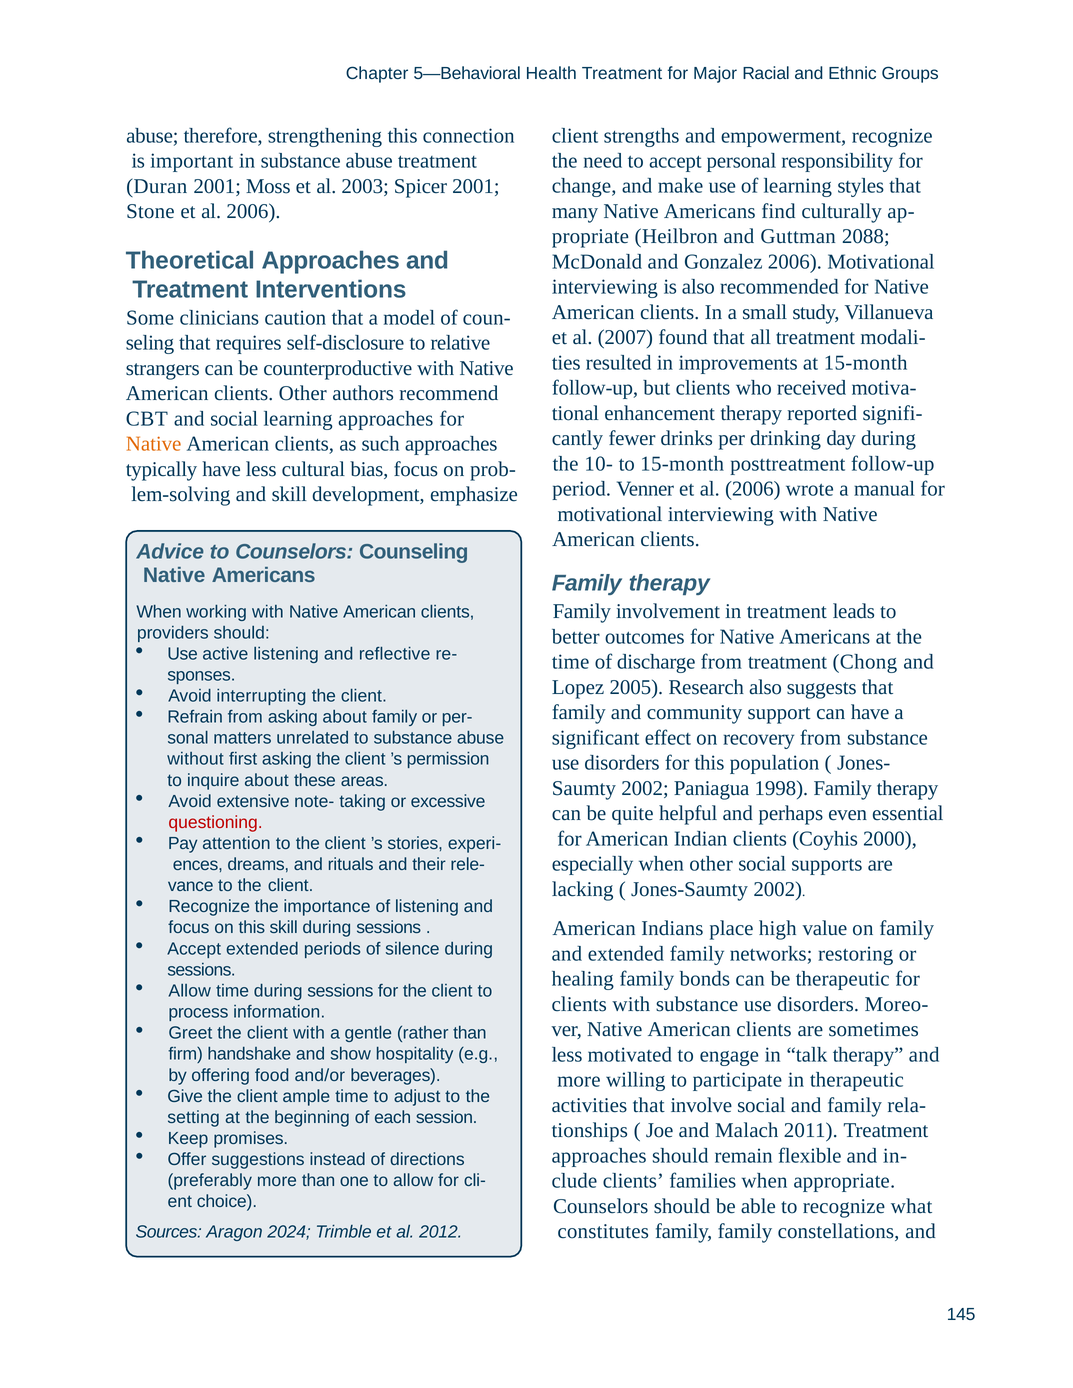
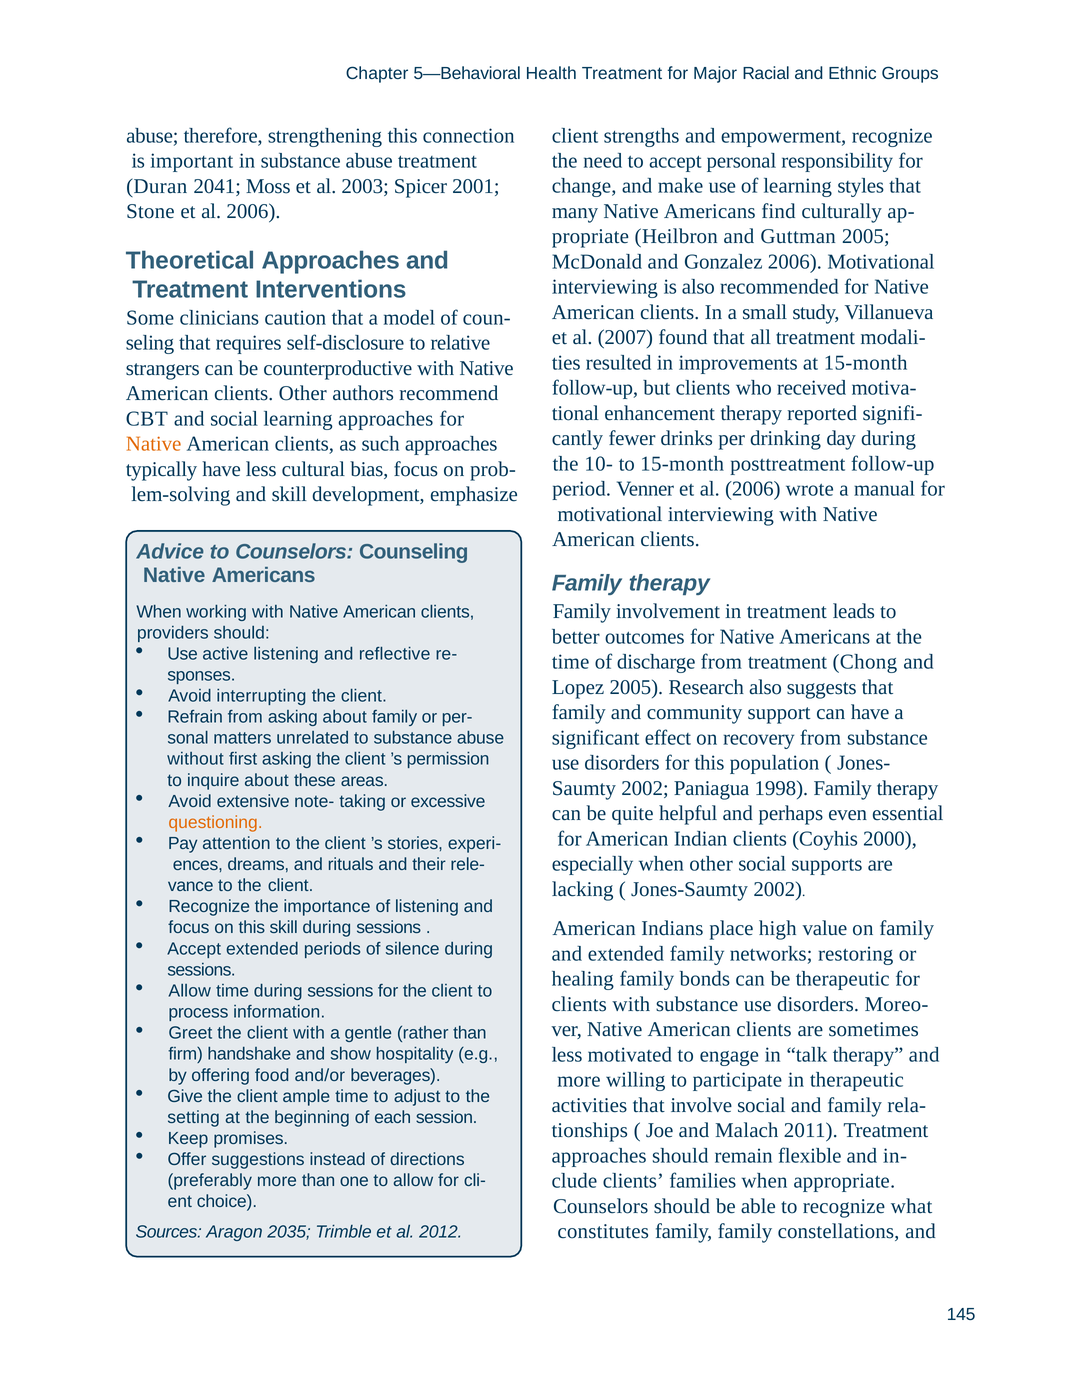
Duran 2001: 2001 -> 2041
Guttman 2088: 2088 -> 2005
questioning colour: red -> orange
2024: 2024 -> 2035
